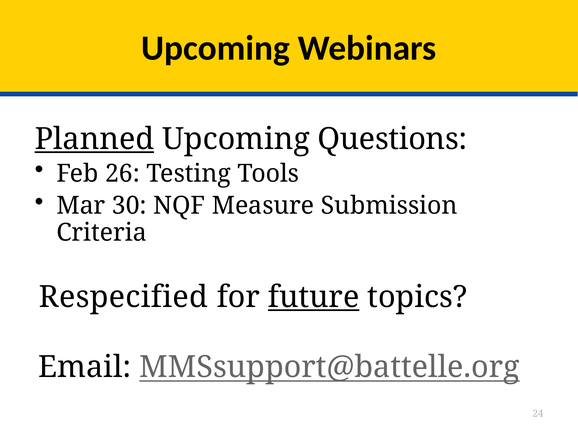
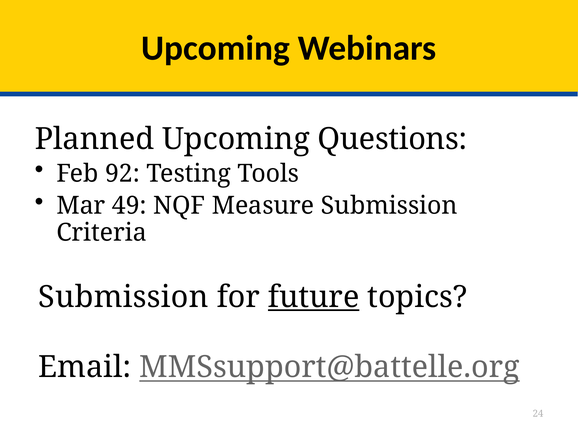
Planned underline: present -> none
26: 26 -> 92
30: 30 -> 49
Respecified at (123, 297): Respecified -> Submission
